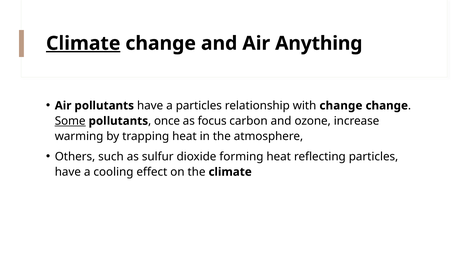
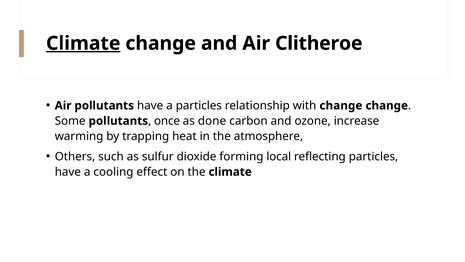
Anything: Anything -> Clitheroe
Some underline: present -> none
focus: focus -> done
forming heat: heat -> local
